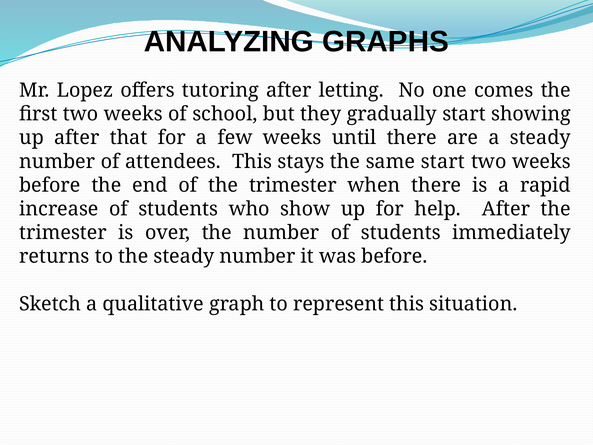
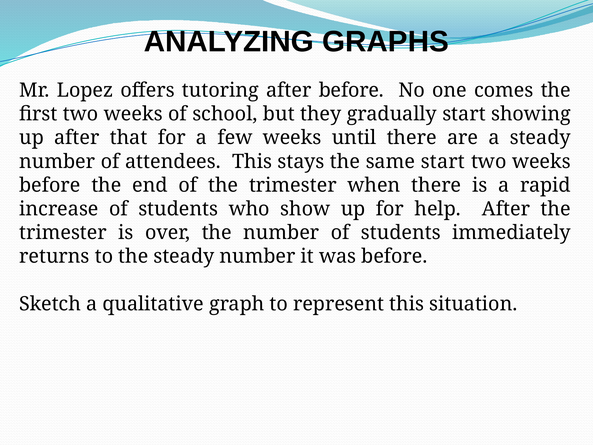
after letting: letting -> before
